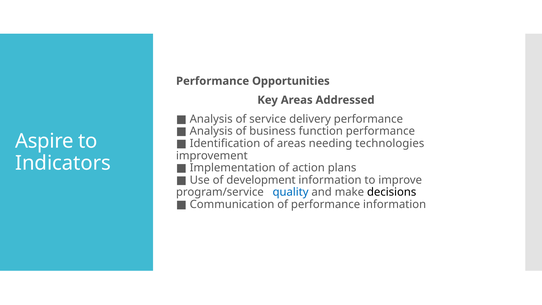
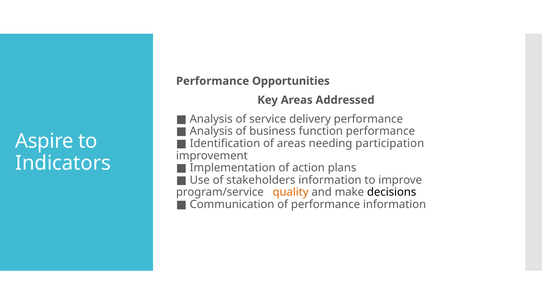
technologies: technologies -> participation
development: development -> stakeholders
quality colour: blue -> orange
